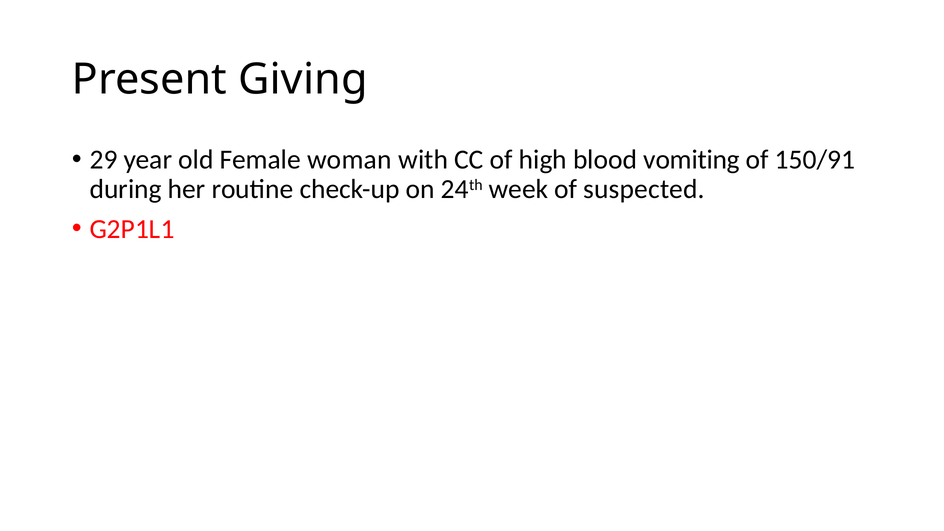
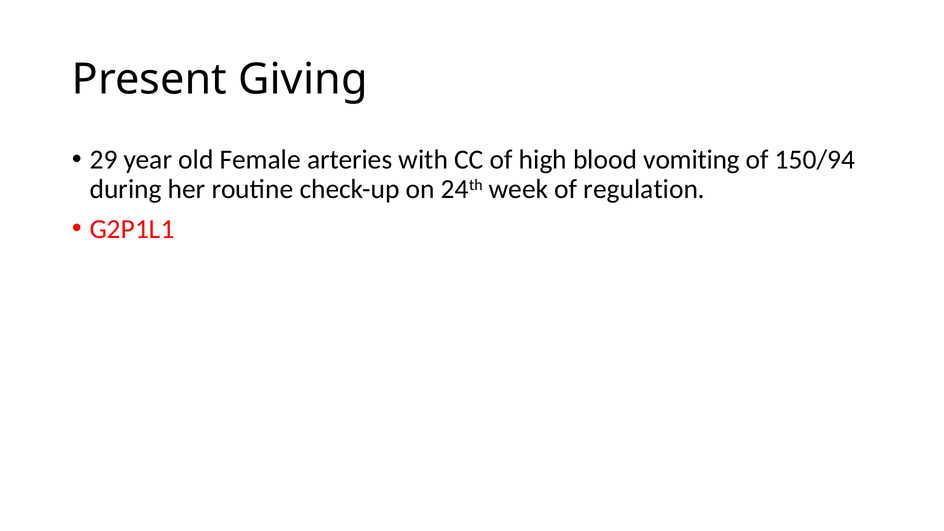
woman: woman -> arteries
150/91: 150/91 -> 150/94
suspected: suspected -> regulation
